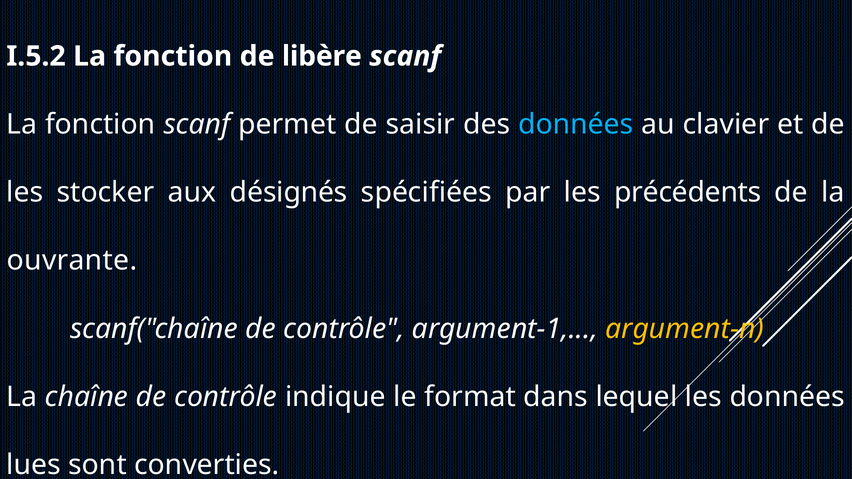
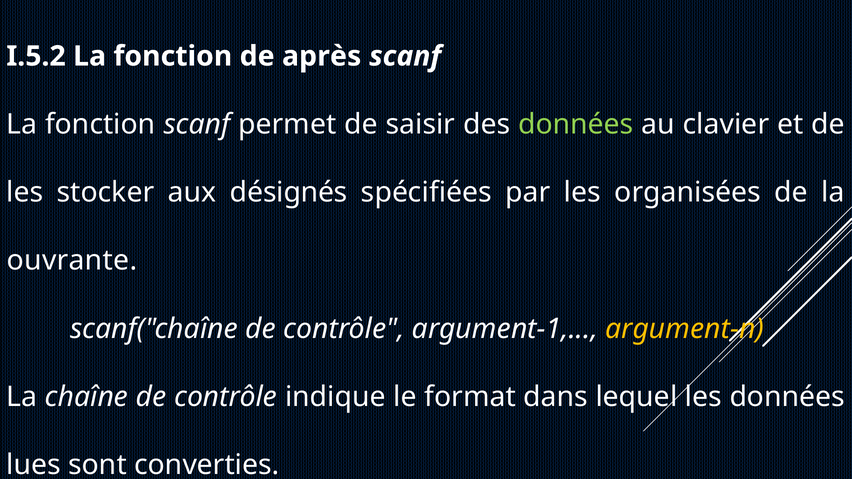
libère: libère -> après
données at (576, 124) colour: light blue -> light green
précédents: précédents -> organisées
